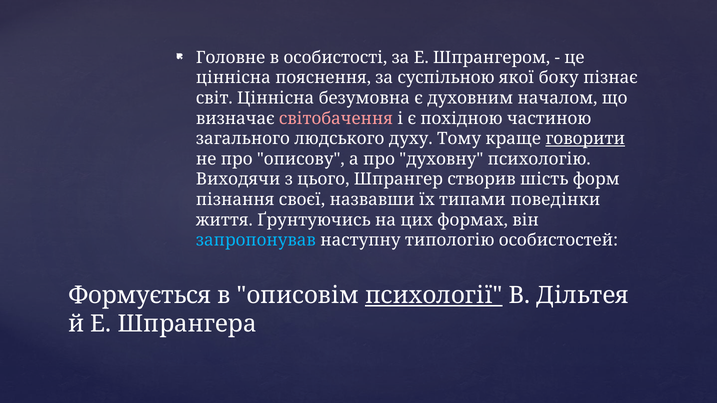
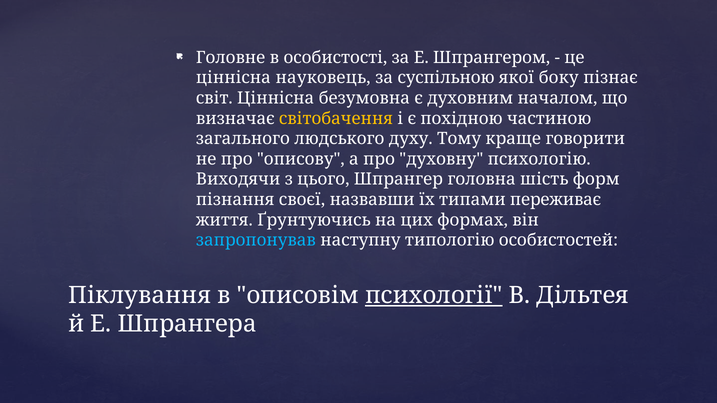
пояснення: пояснення -> науковець
світобачення colour: pink -> yellow
говорити underline: present -> none
створив: створив -> головна
поведінки: поведінки -> переживає
Формується: Формується -> Піклування
